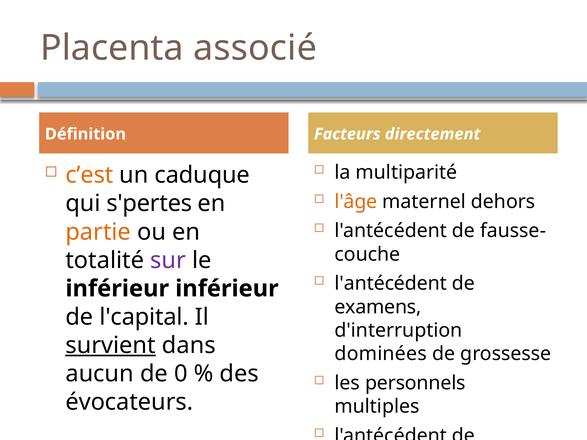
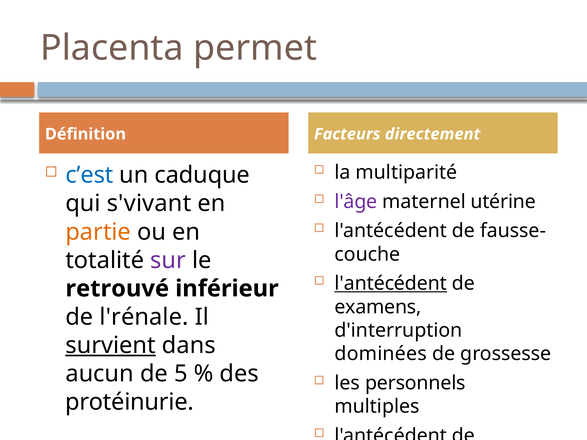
associé: associé -> permet
c’est colour: orange -> blue
l'âge colour: orange -> purple
dehors: dehors -> utérine
s'pertes: s'pertes -> s'vivant
l'antécédent at (391, 284) underline: none -> present
inférieur at (117, 289): inférieur -> retrouvé
l'capital: l'capital -> l'rénale
0: 0 -> 5
évocateurs: évocateurs -> protéinurie
